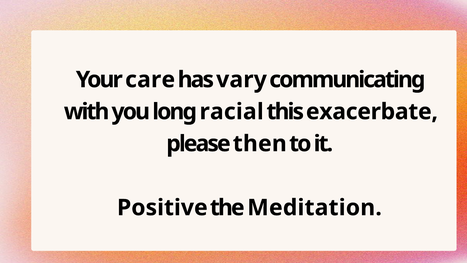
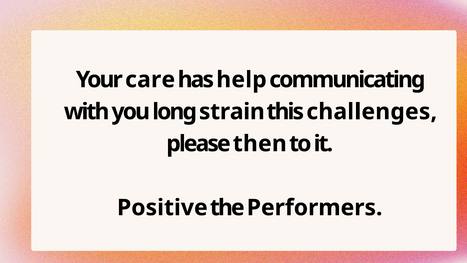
vary: vary -> help
racial: racial -> strain
exacerbate: exacerbate -> challenges
Meditation: Meditation -> Performers
